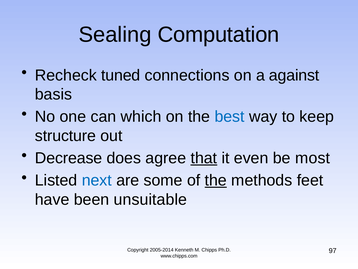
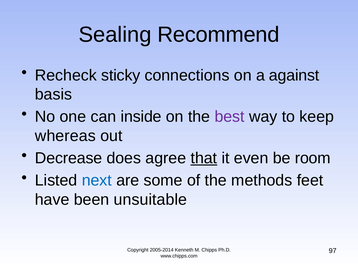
Computation: Computation -> Recommend
tuned: tuned -> sticky
which: which -> inside
best colour: blue -> purple
structure: structure -> whereas
most: most -> room
the at (216, 180) underline: present -> none
